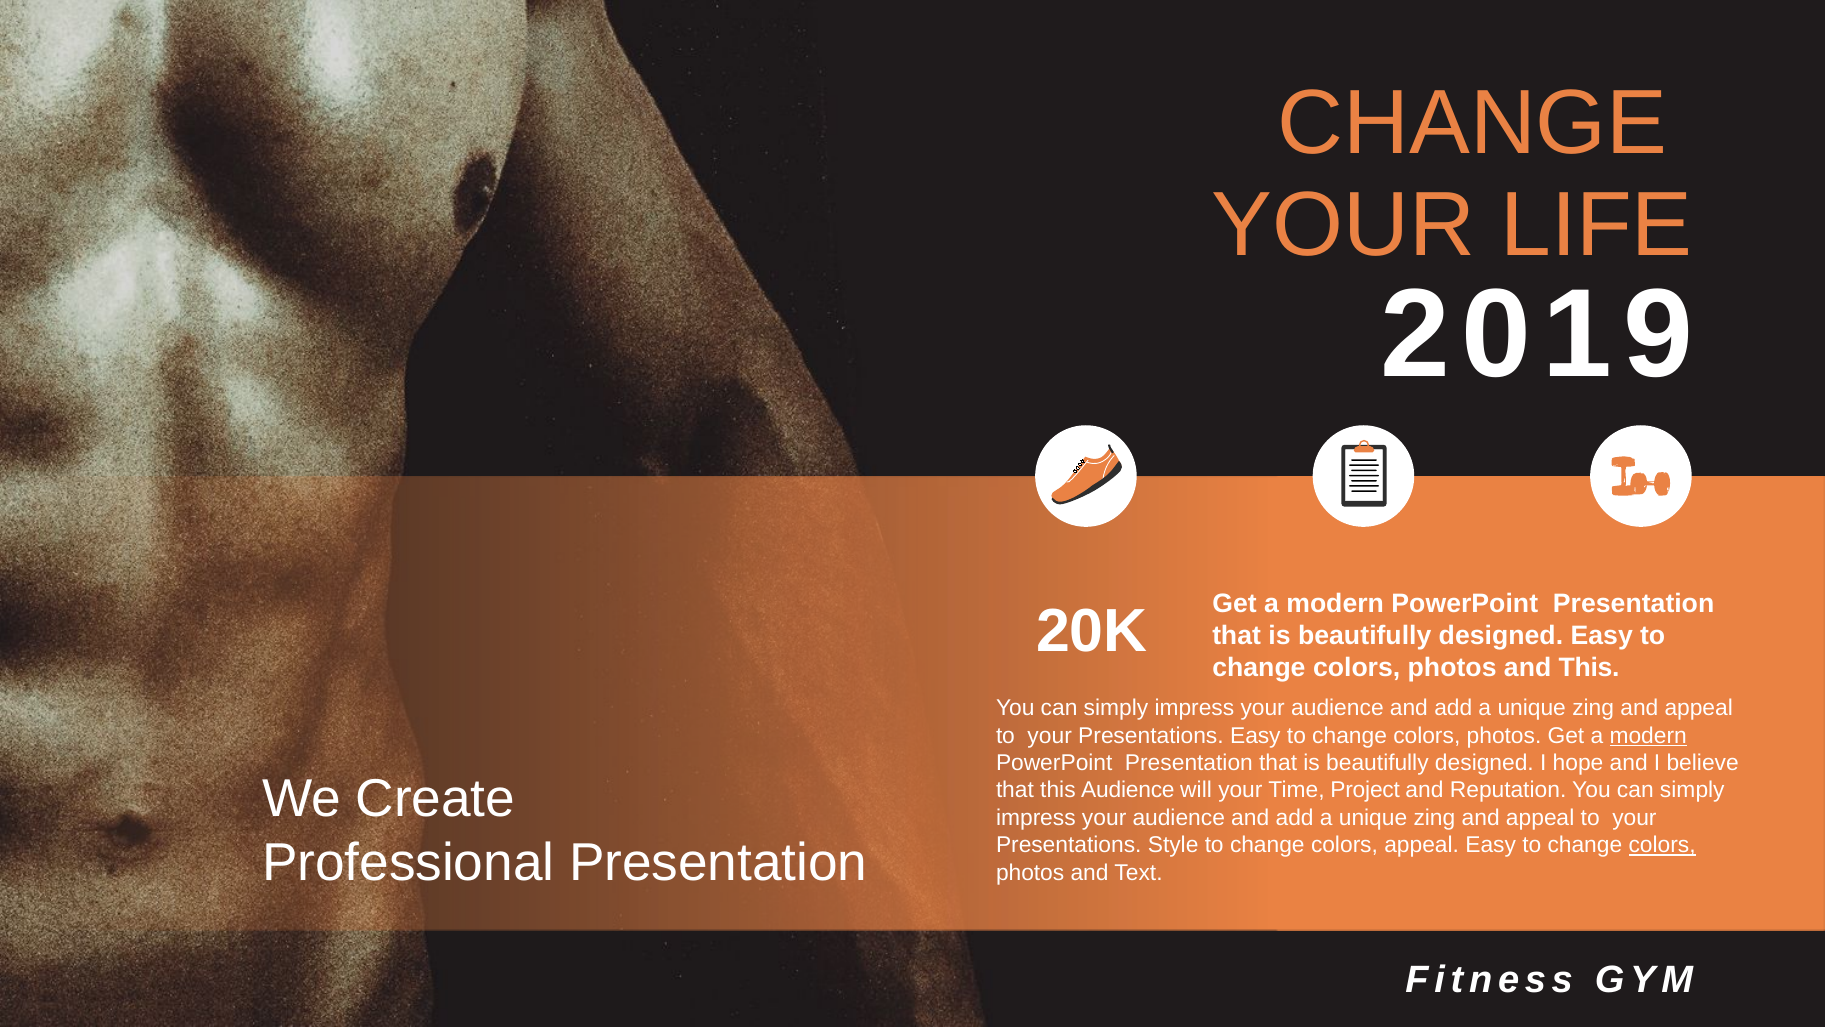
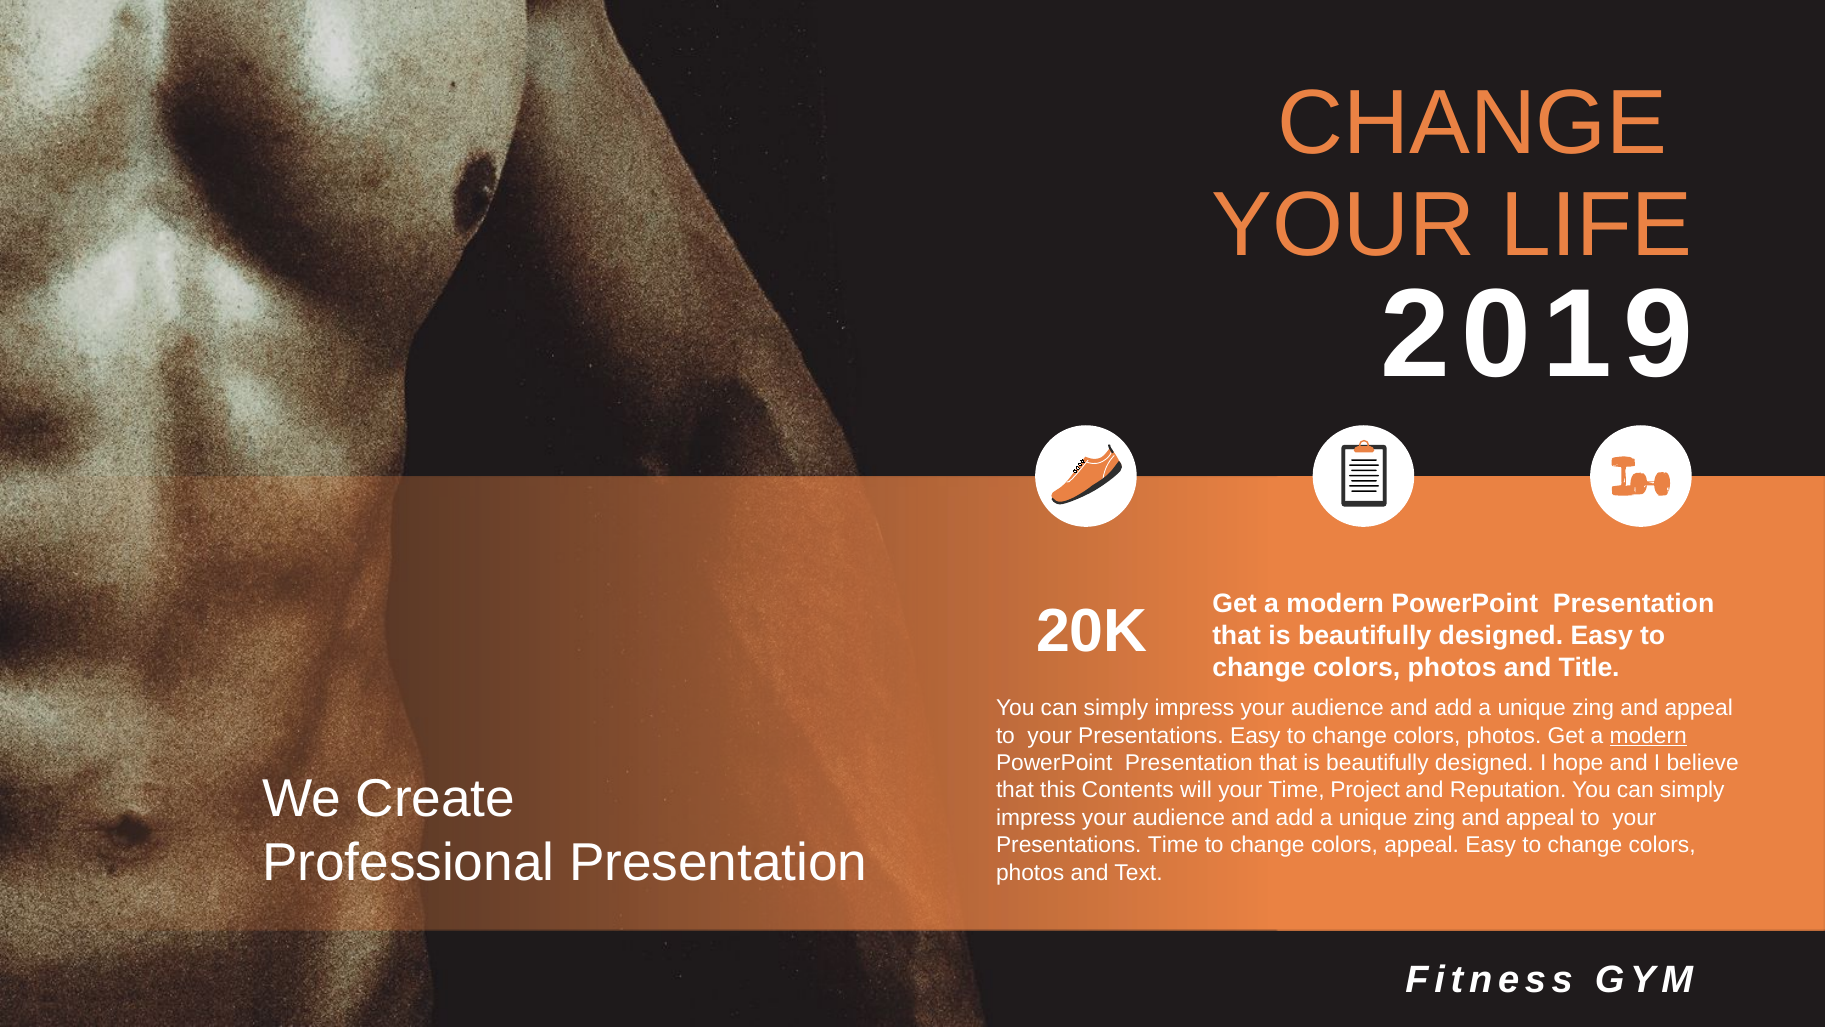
and This: This -> Title
this Audience: Audience -> Contents
Presentations Style: Style -> Time
colors at (1662, 845) underline: present -> none
